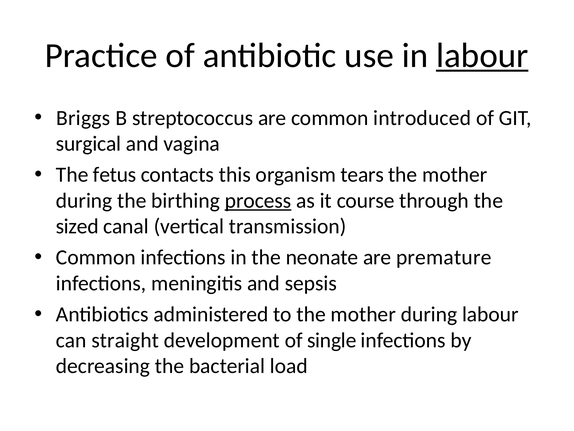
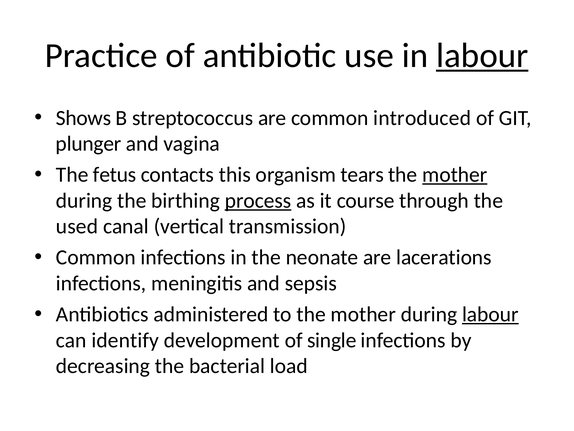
Briggs: Briggs -> Shows
surgical: surgical -> plunger
mother at (455, 175) underline: none -> present
sized: sized -> used
premature: premature -> lacerations
labour at (490, 314) underline: none -> present
straight: straight -> identify
